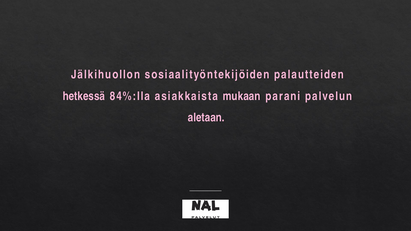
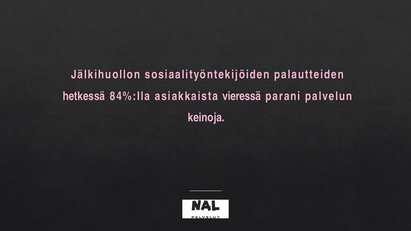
mukaan: mukaan -> vieressä
aletaan: aletaan -> keinoja
